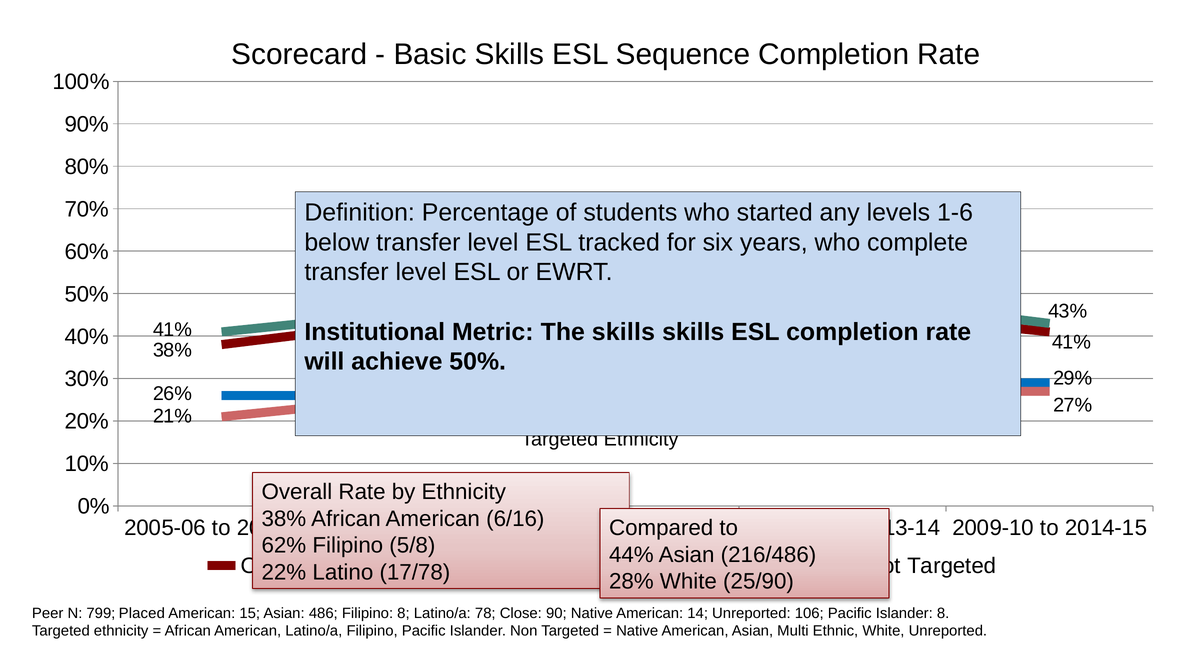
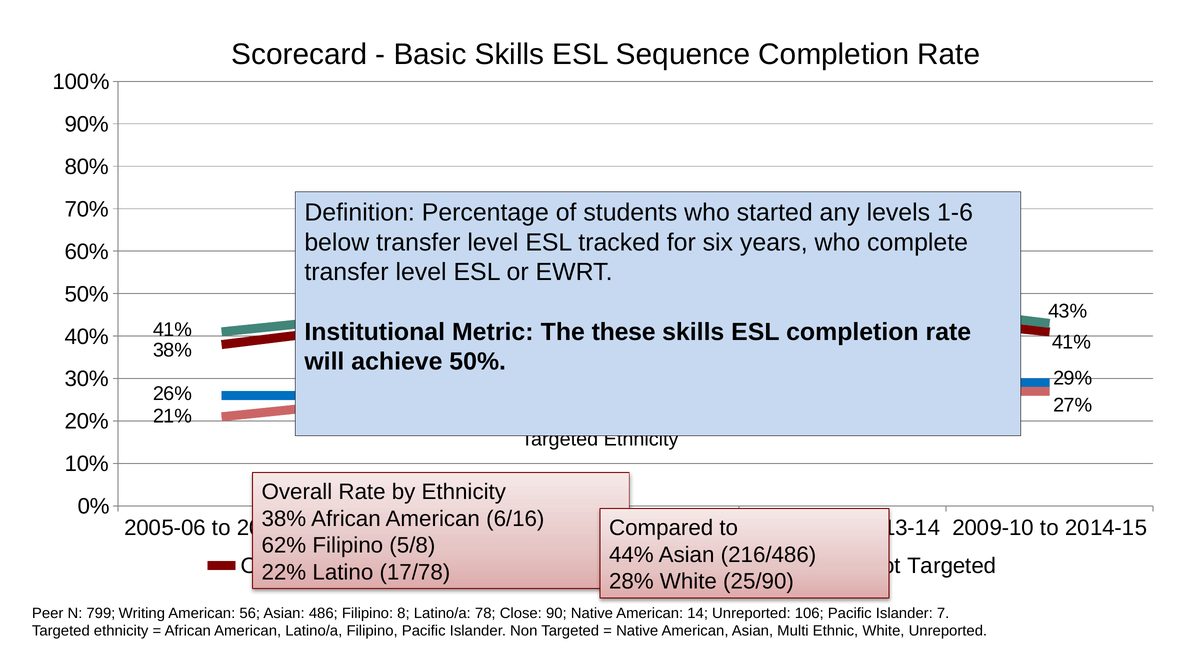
The skills: skills -> these
Placed: Placed -> Writing
15: 15 -> 56
Islander 8: 8 -> 7
